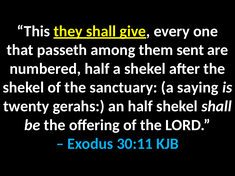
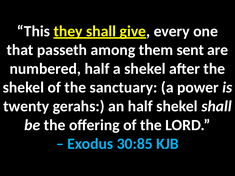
saying: saying -> power
30:11: 30:11 -> 30:85
